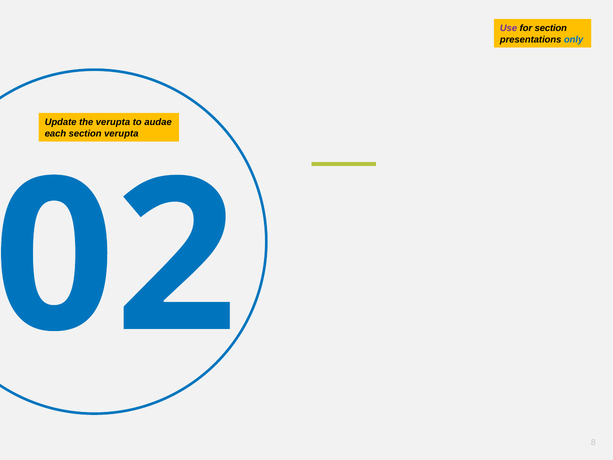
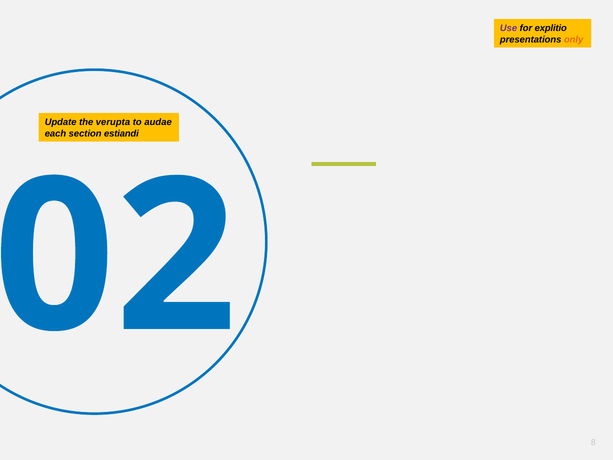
for section: section -> explitio
only colour: blue -> orange
section verupta: verupta -> estiandi
